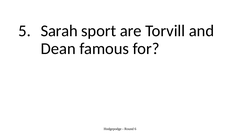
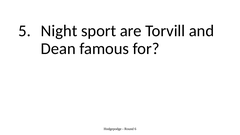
Sarah: Sarah -> Night
